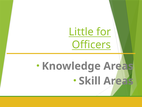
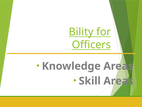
Little: Little -> Bility
